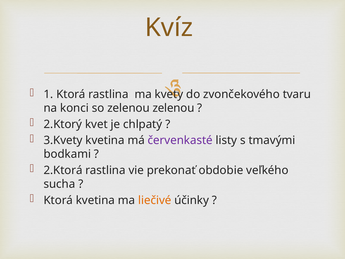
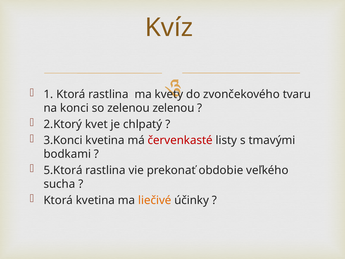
3.Kvety: 3.Kvety -> 3.Konci
červenkasté colour: purple -> red
2.Ktorá: 2.Ktorá -> 5.Ktorá
